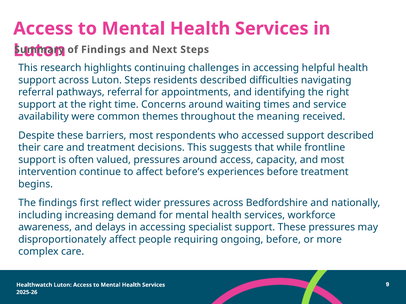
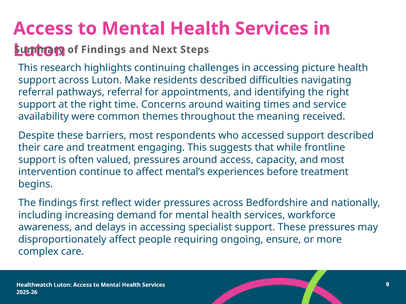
helpful: helpful -> picture
Luton Steps: Steps -> Make
decisions: decisions -> engaging
before’s: before’s -> mental’s
ongoing before: before -> ensure
